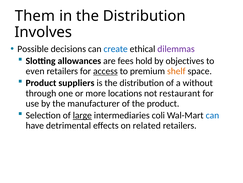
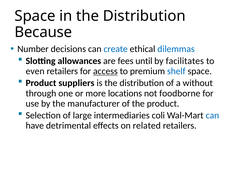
Them at (35, 16): Them -> Space
Involves: Involves -> Because
Possible: Possible -> Number
dilemmas colour: purple -> blue
hold: hold -> until
objectives: objectives -> facilitates
shelf colour: orange -> blue
restaurant: restaurant -> foodborne
large underline: present -> none
